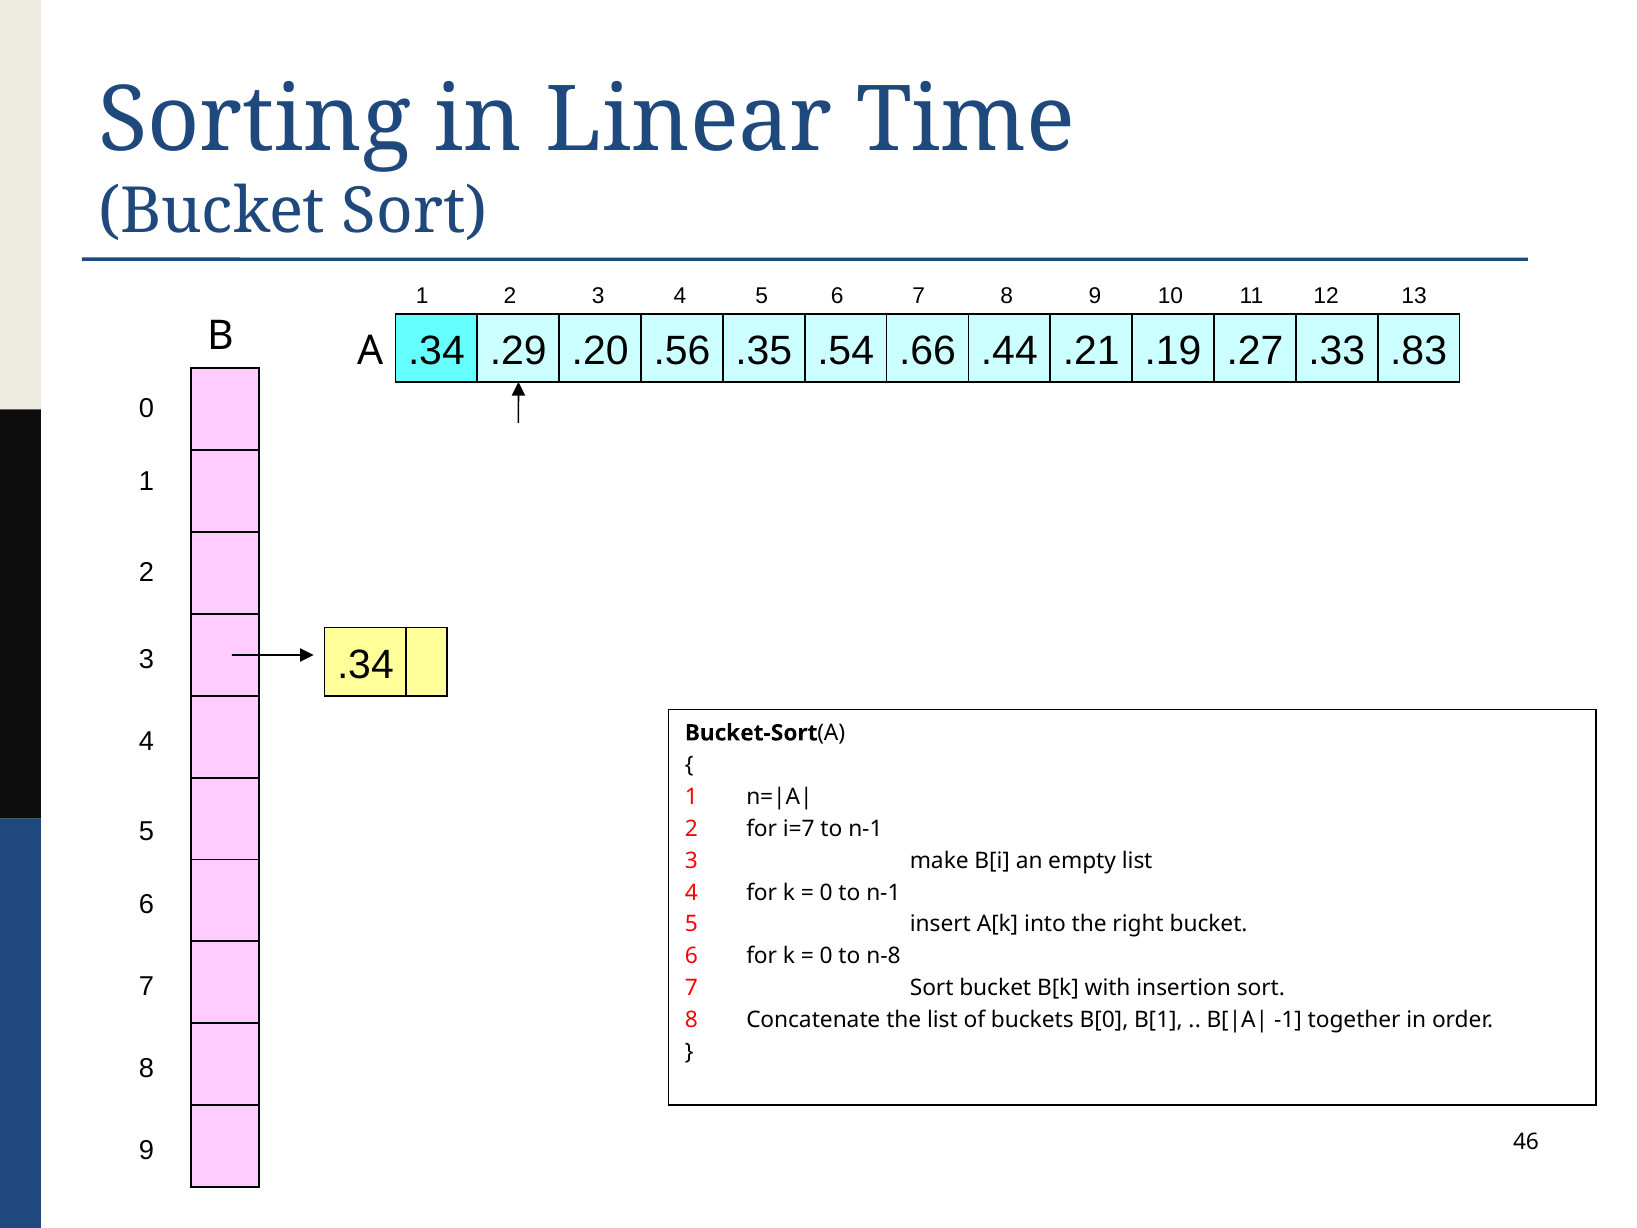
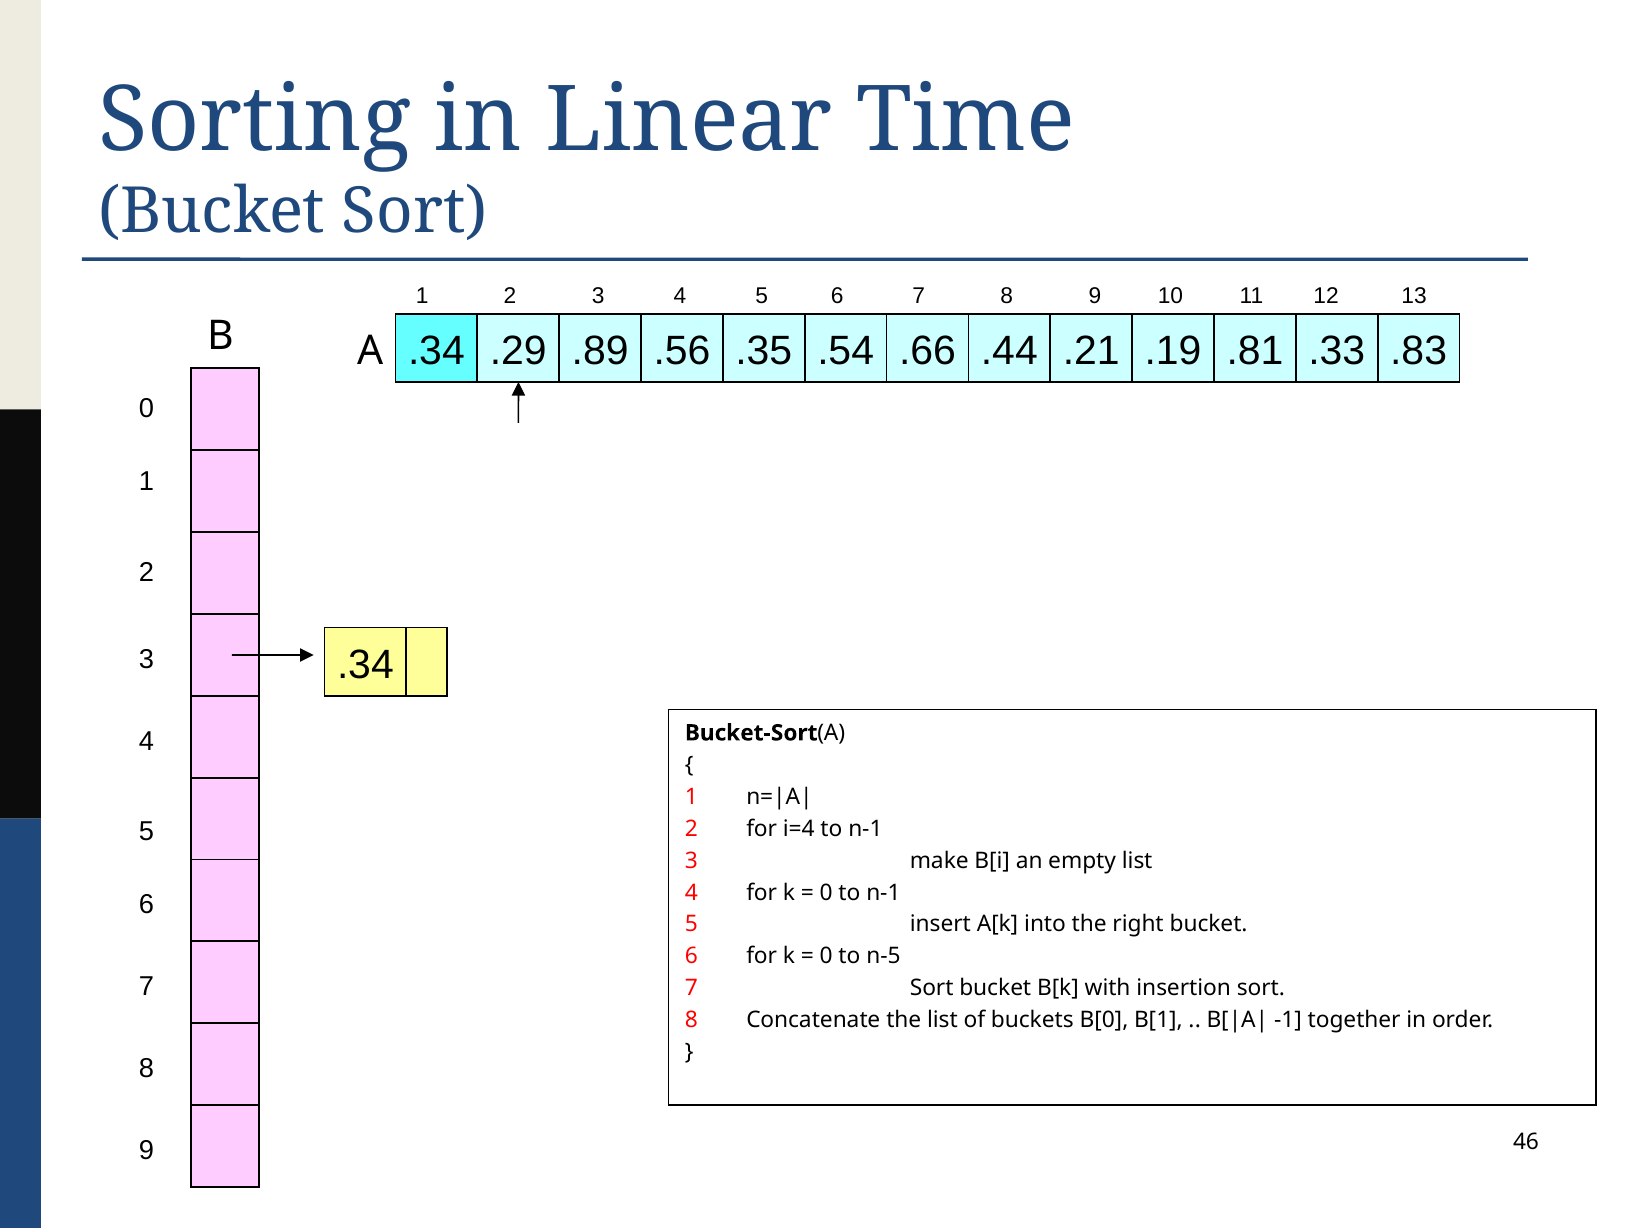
.20: .20 -> .89
.27: .27 -> .81
i=7: i=7 -> i=4
n-8: n-8 -> n-5
